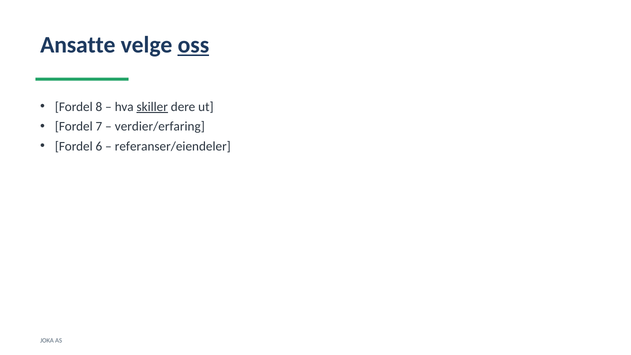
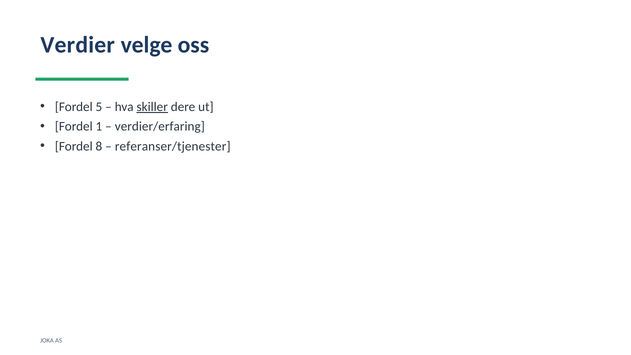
Ansatte: Ansatte -> Verdier
oss underline: present -> none
8: 8 -> 5
7: 7 -> 1
6: 6 -> 8
referanser/eiendeler: referanser/eiendeler -> referanser/tjenester
